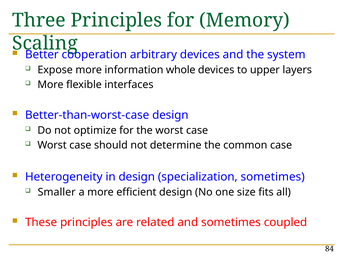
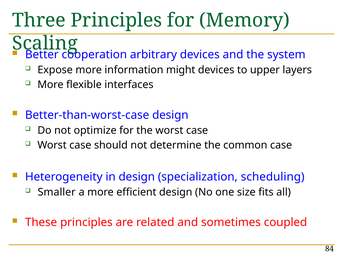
whole: whole -> might
specialization sometimes: sometimes -> scheduling
